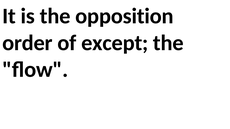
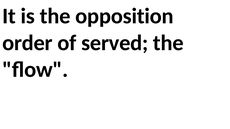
except: except -> served
